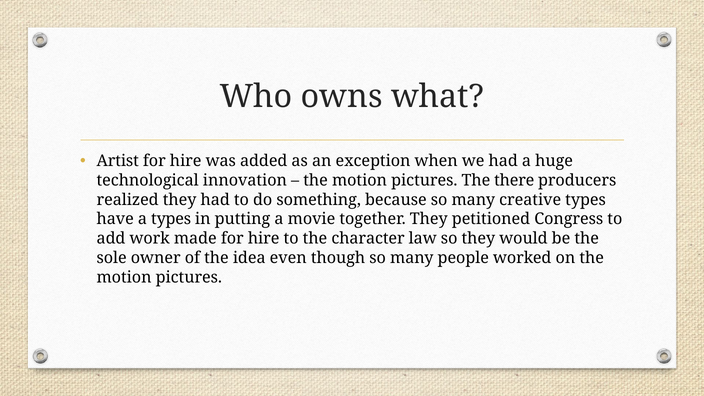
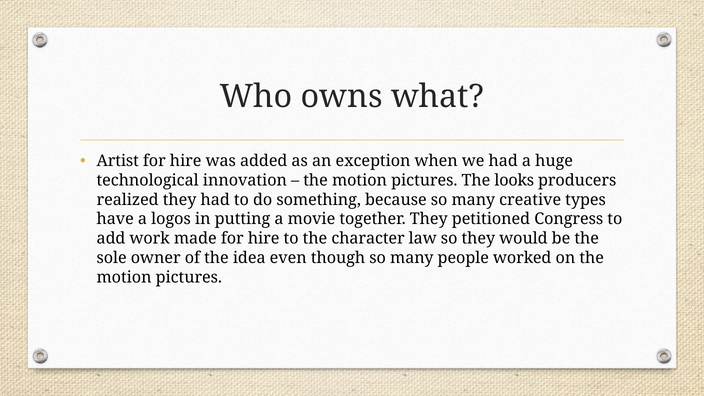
there: there -> looks
a types: types -> logos
